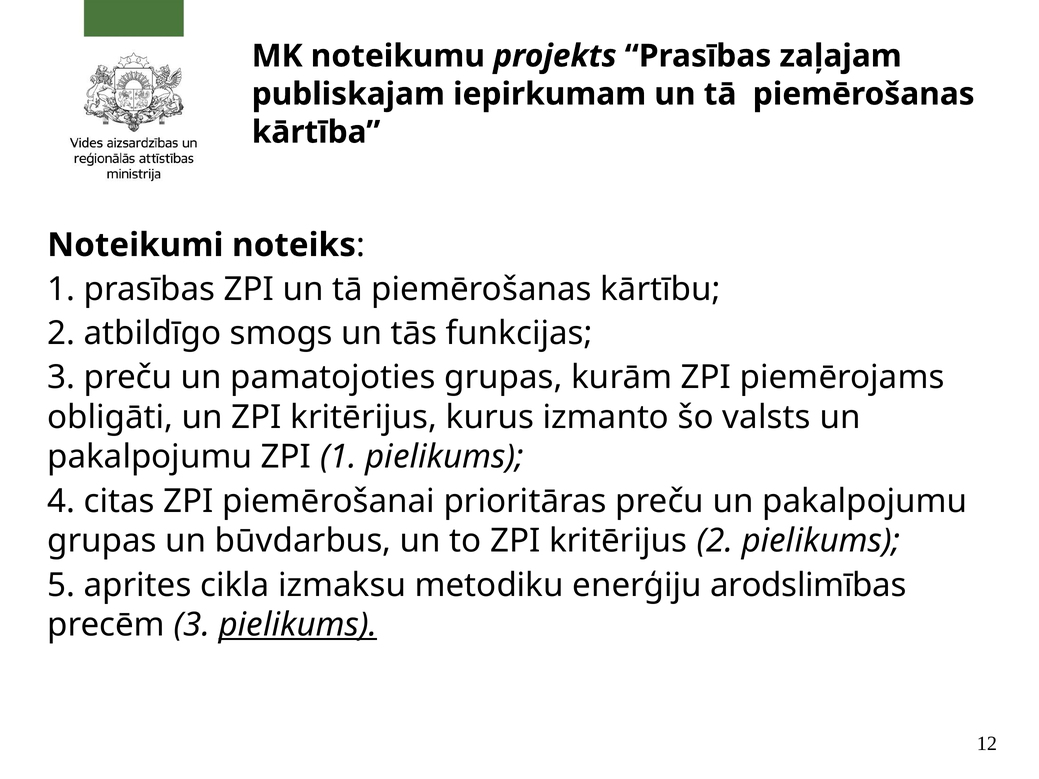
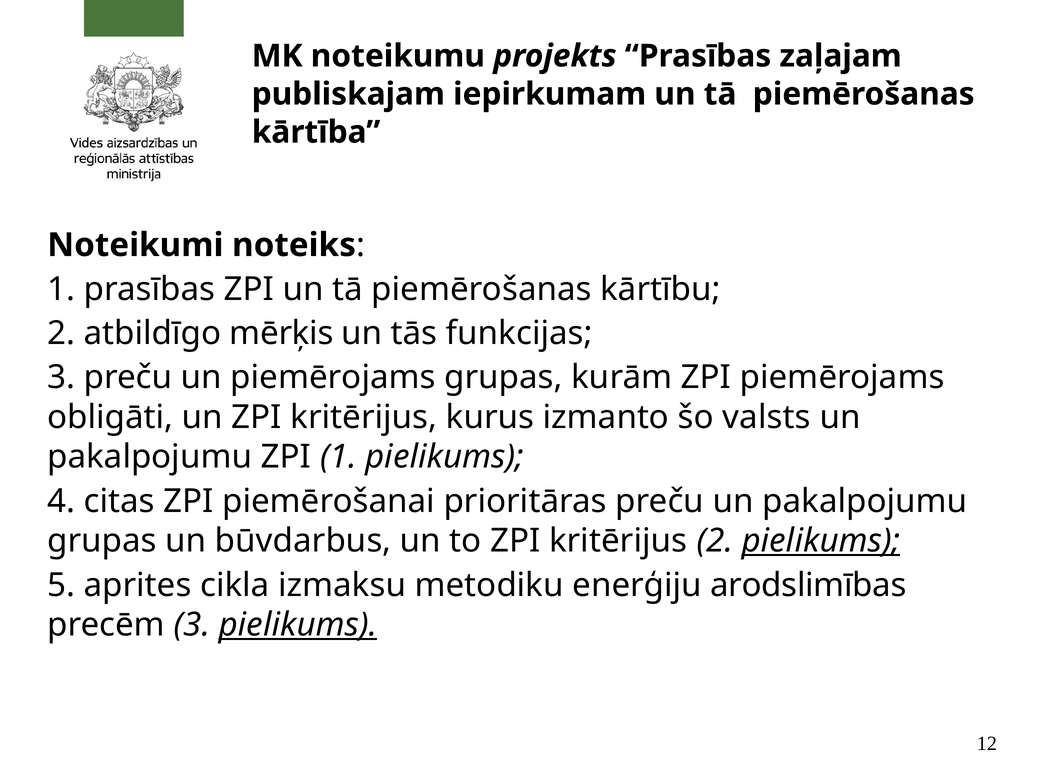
smogs: smogs -> mērķis
un pamatojoties: pamatojoties -> piemērojams
pielikums at (821, 541) underline: none -> present
